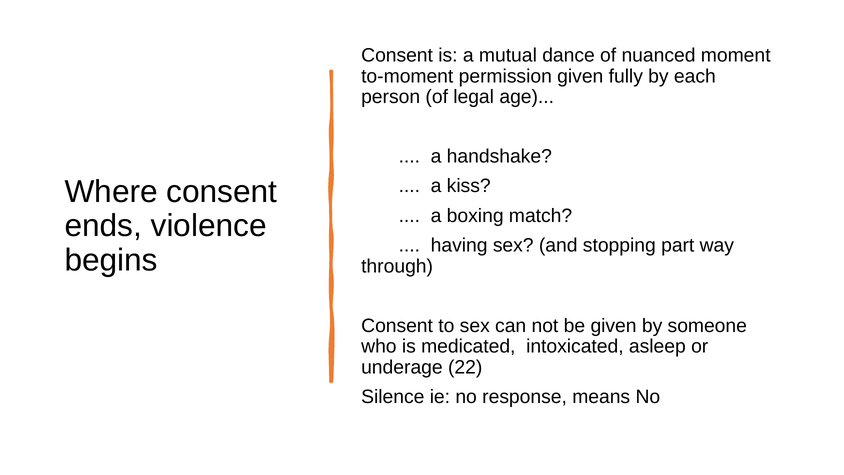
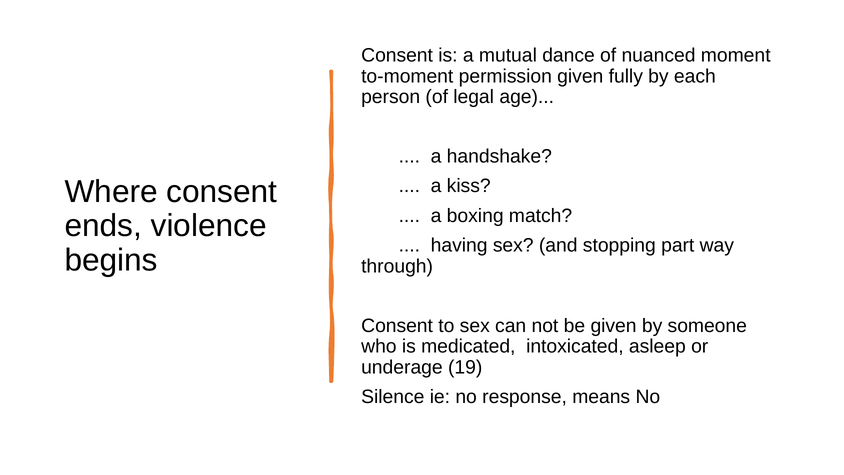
22: 22 -> 19
